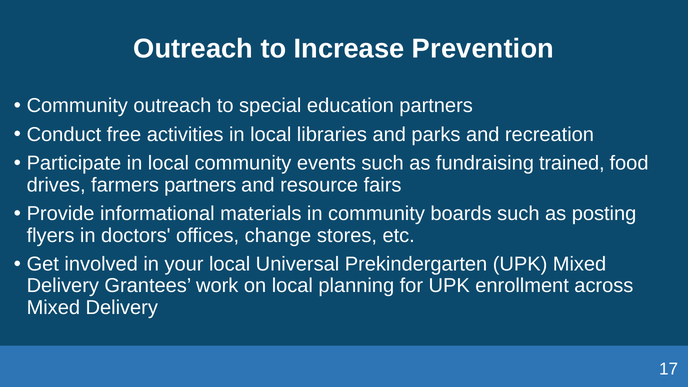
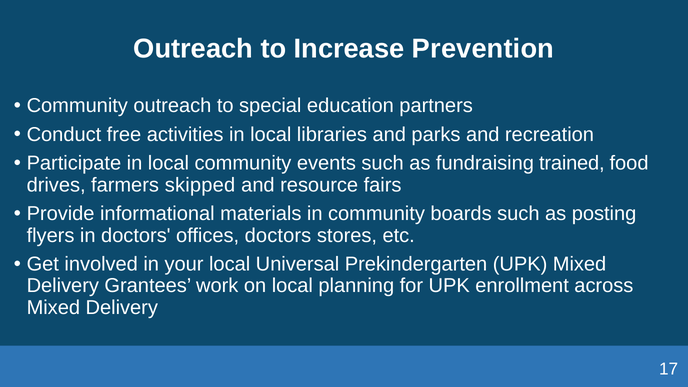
farmers partners: partners -> skipped
offices change: change -> doctors
